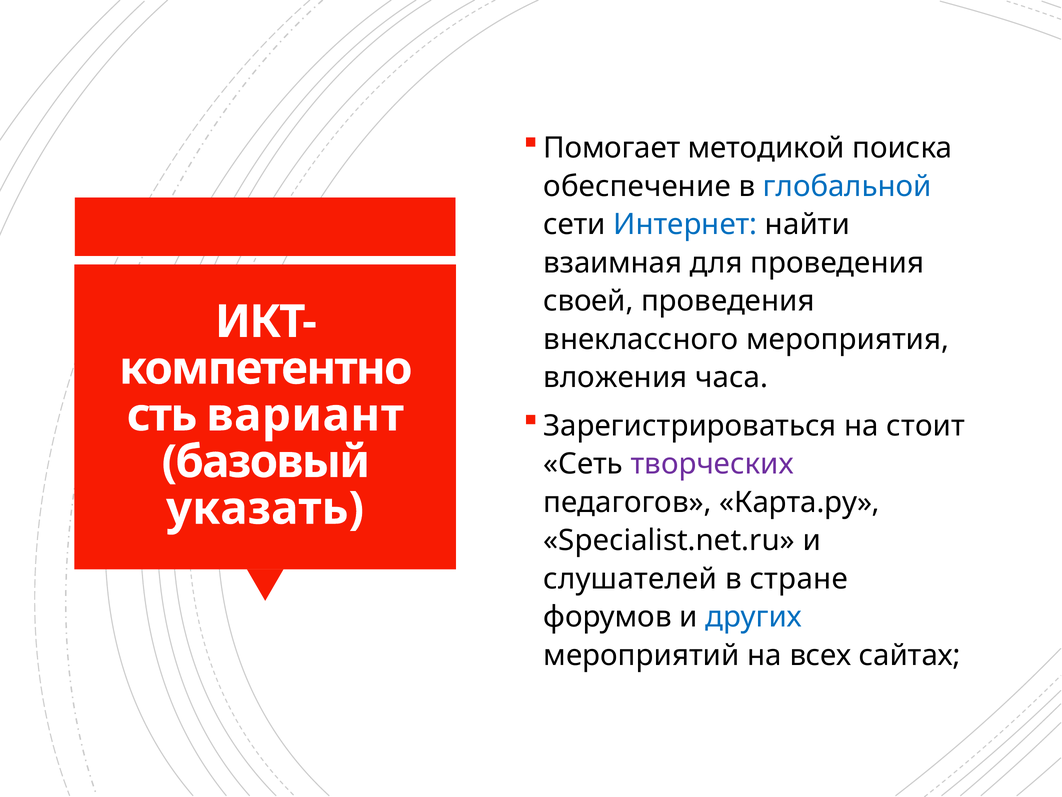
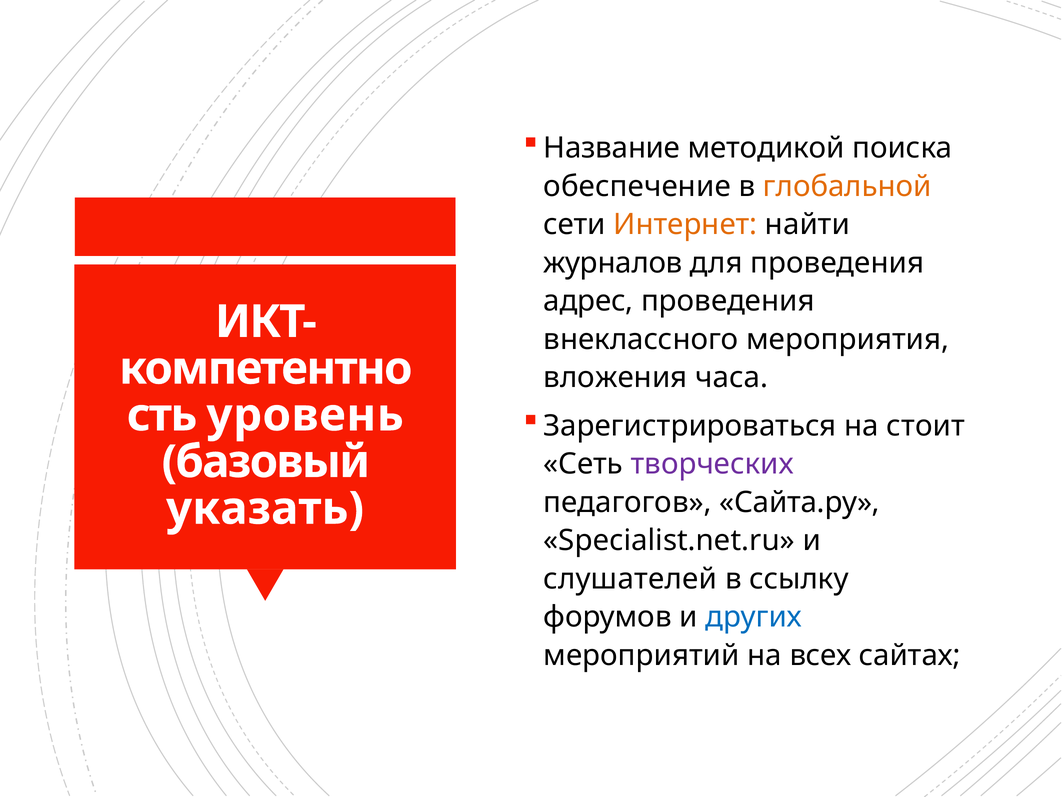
Помогает: Помогает -> Название
глобальной colour: blue -> orange
Интернет colour: blue -> orange
взаимная: взаимная -> журналов
своей: своей -> адрес
вариант: вариант -> уровень
Карта.ру: Карта.ру -> Сайта.ру
стране: стране -> ссылку
